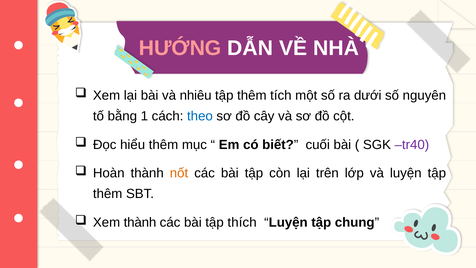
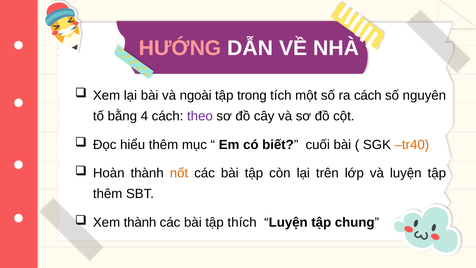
nhiêu: nhiêu -> ngoài
thêm at (252, 95): thêm -> trong
ra dưới: dưới -> cách
1: 1 -> 4
theo colour: blue -> purple
tr40 colour: purple -> orange
